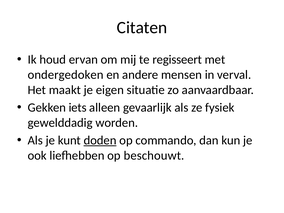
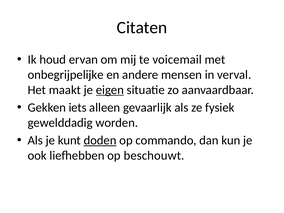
regisseert: regisseert -> voicemail
ondergedoken: ondergedoken -> onbegrijpelijke
eigen underline: none -> present
